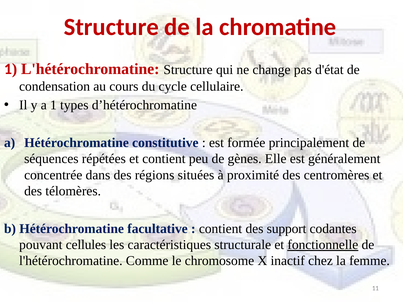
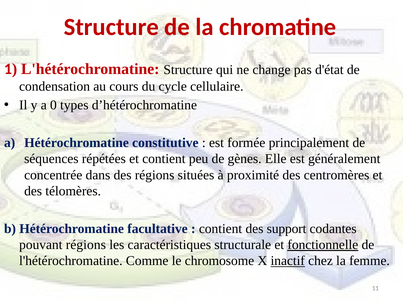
a 1: 1 -> 0
pouvant cellules: cellules -> régions
inactif underline: none -> present
